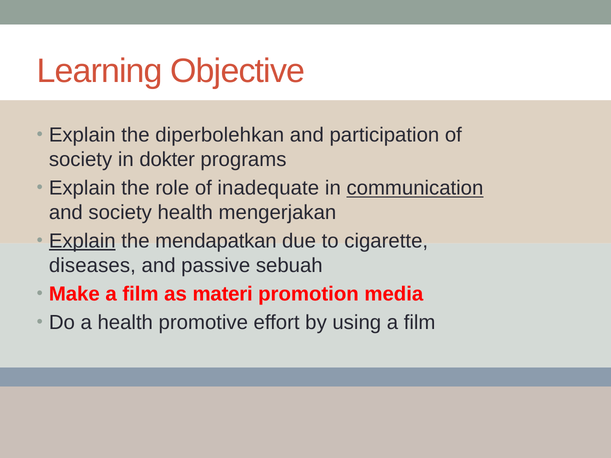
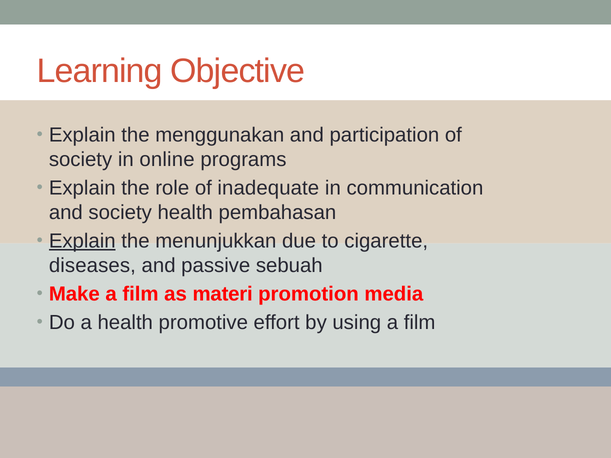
diperbolehkan: diperbolehkan -> menggunakan
dokter: dokter -> online
communication underline: present -> none
mengerjakan: mengerjakan -> pembahasan
mendapatkan: mendapatkan -> menunjukkan
